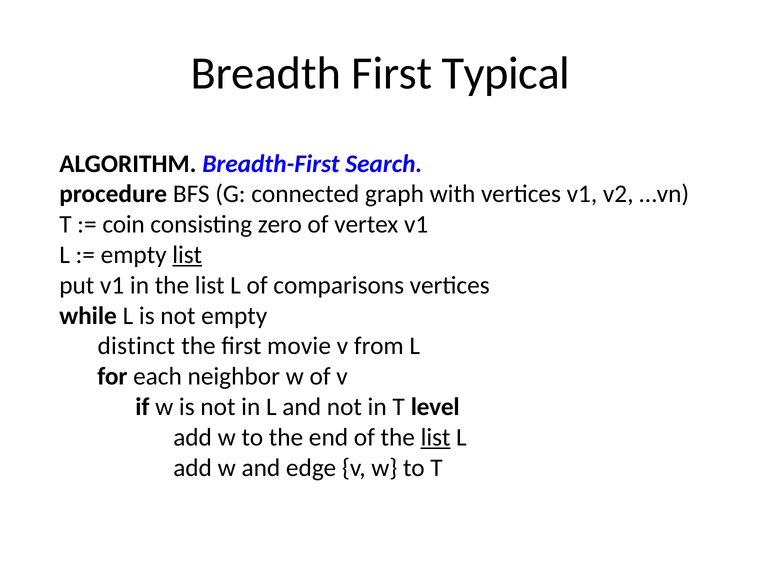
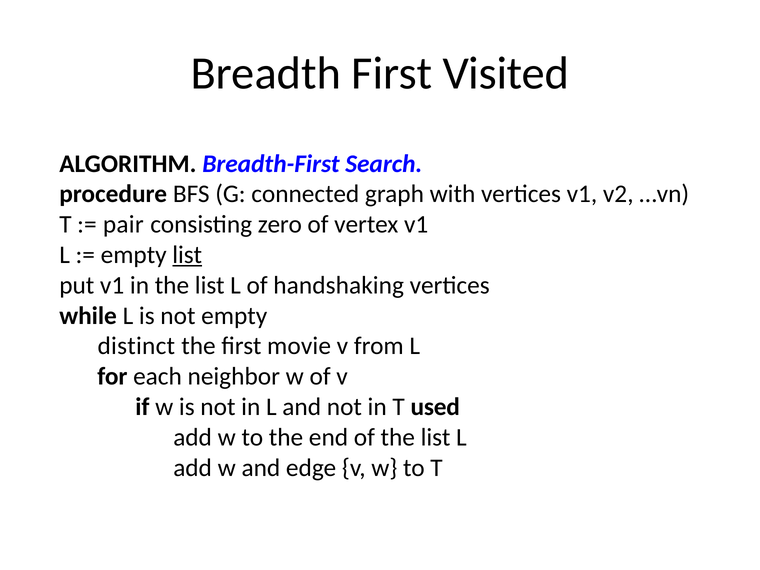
Typical: Typical -> Visited
coin: coin -> pair
comparisons: comparisons -> handshaking
level: level -> used
list at (436, 437) underline: present -> none
